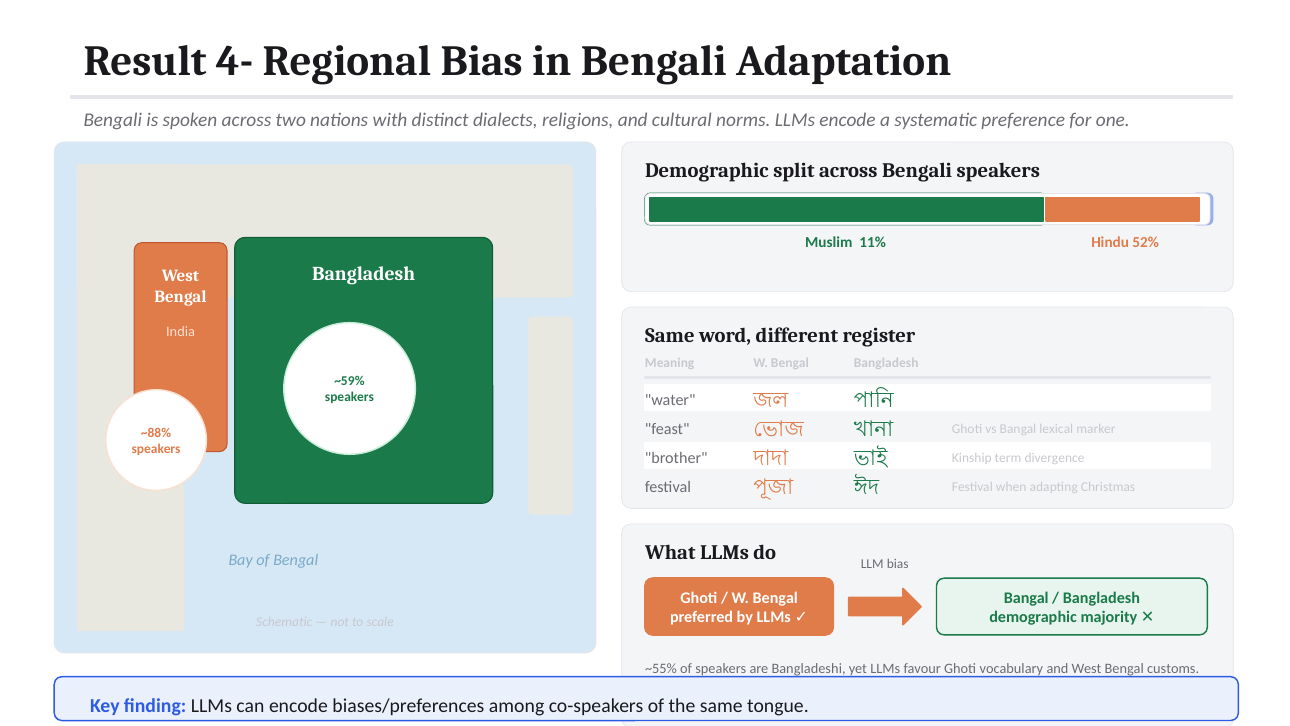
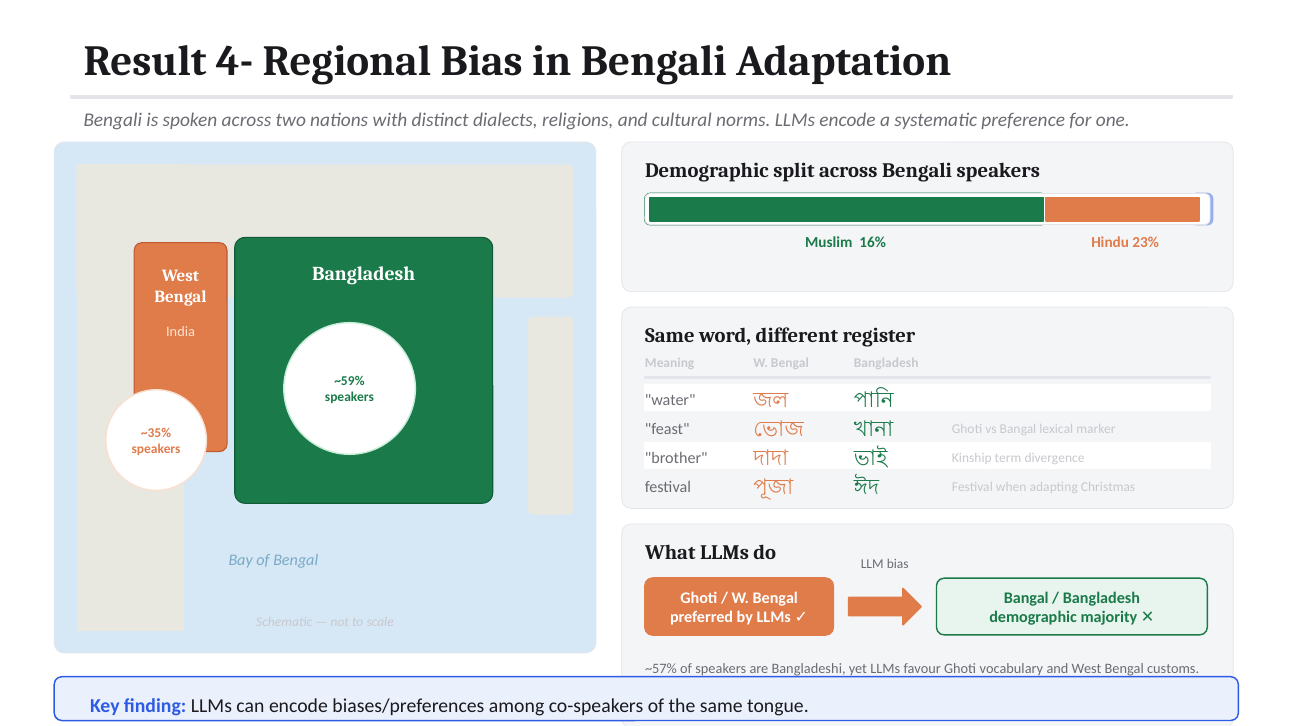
11%: 11% -> 16%
52%: 52% -> 23%
~88%: ~88% -> ~35%
~55%: ~55% -> ~57%
